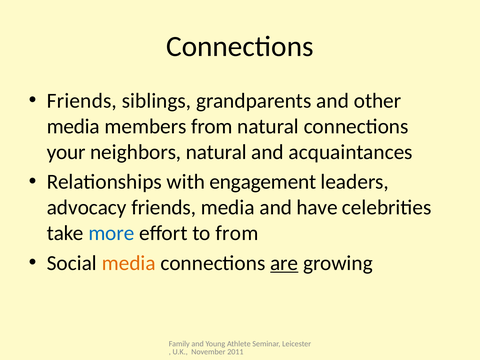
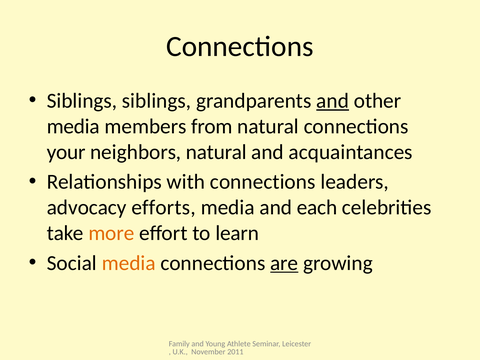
Friends at (82, 101): Friends -> Siblings
and at (333, 101) underline: none -> present
with engagement: engagement -> connections
advocacy friends: friends -> efforts
have: have -> each
more colour: blue -> orange
to from: from -> learn
